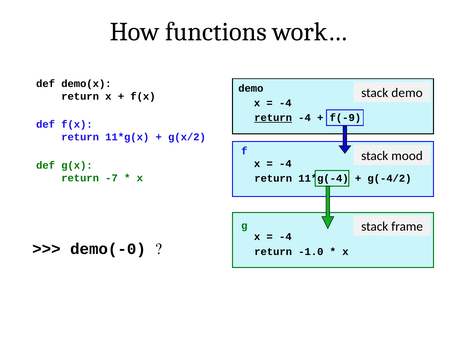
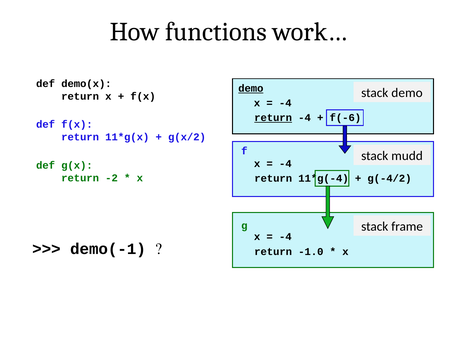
demo at (251, 89) underline: none -> present
f(-9: f(-9 -> f(-6
mood: mood -> mudd
-7: -7 -> -2
demo(-0: demo(-0 -> demo(-1
